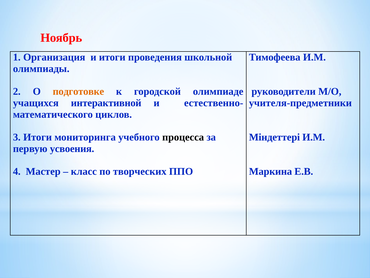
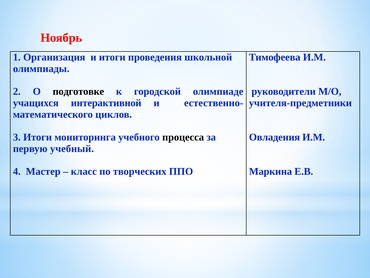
подготовке colour: orange -> black
Міндеттері: Міндеттері -> Овладения
усвоения: усвоения -> учебный
